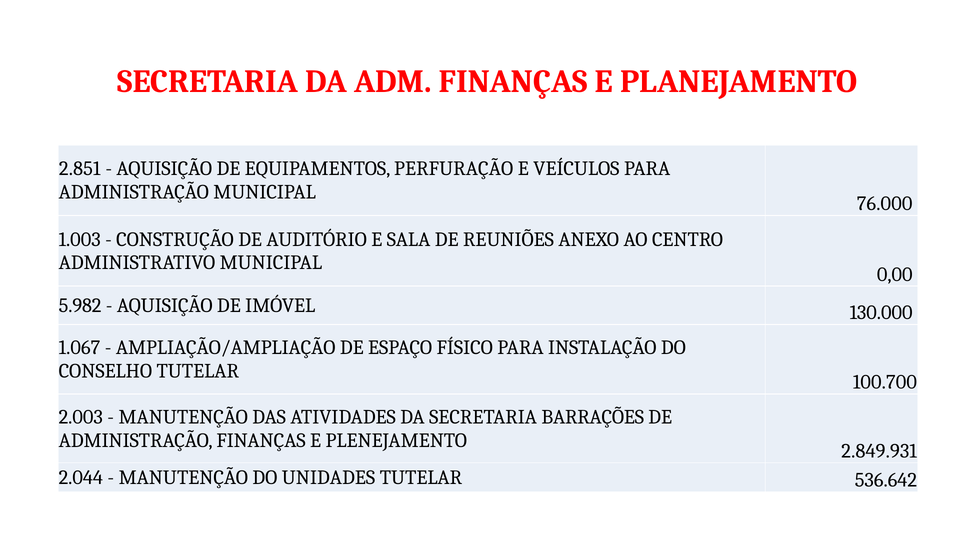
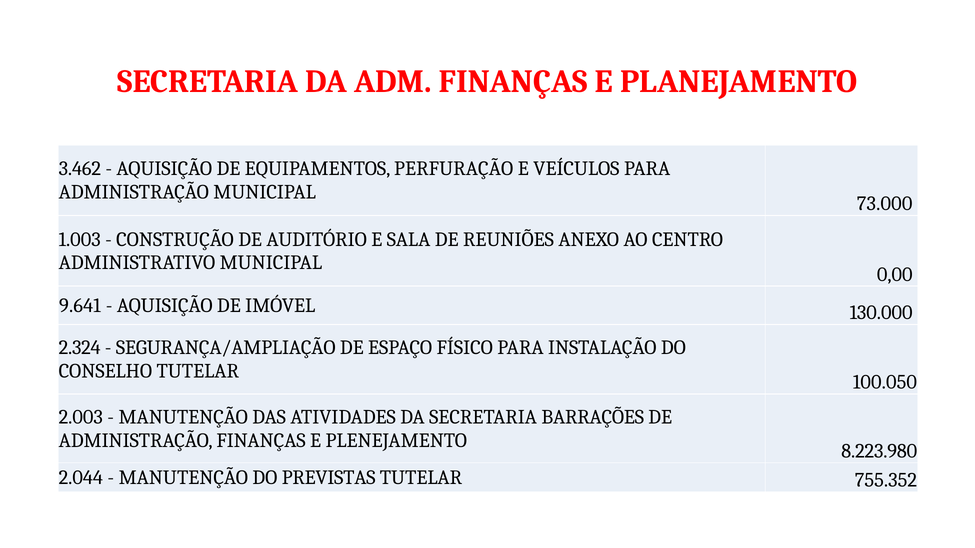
2.851: 2.851 -> 3.462
76.000: 76.000 -> 73.000
5.982: 5.982 -> 9.641
1.067: 1.067 -> 2.324
AMPLIAÇÃO/AMPLIAÇÃO: AMPLIAÇÃO/AMPLIAÇÃO -> SEGURANÇA/AMPLIAÇÃO
100.700: 100.700 -> 100.050
2.849.931: 2.849.931 -> 8.223.980
UNIDADES: UNIDADES -> PREVISTAS
536.642: 536.642 -> 755.352
